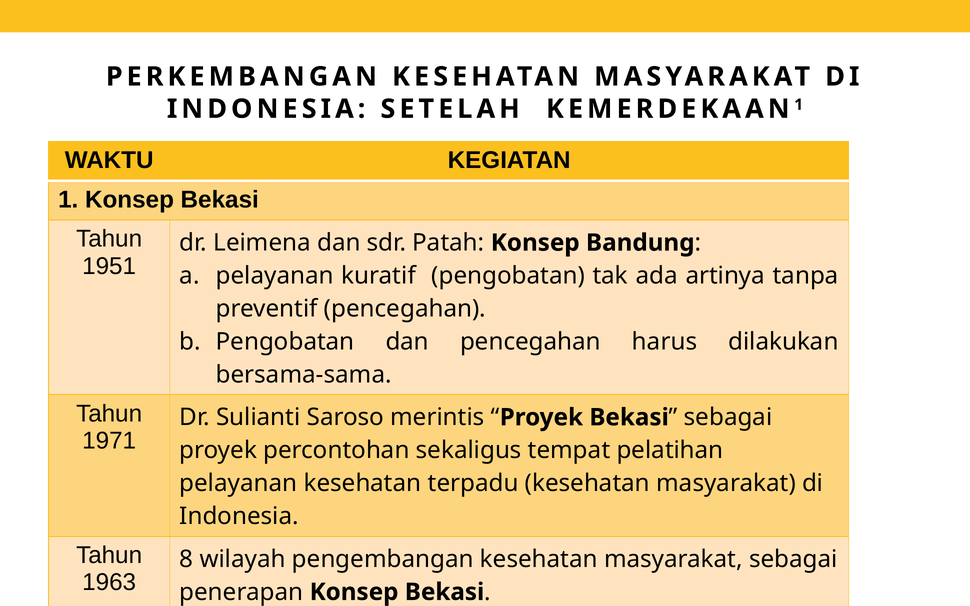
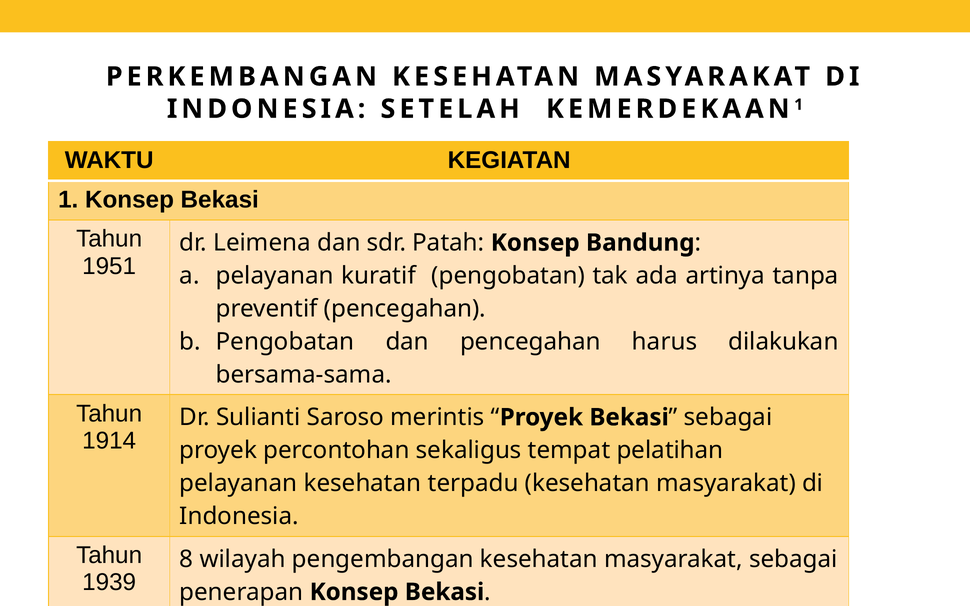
1971: 1971 -> 1914
1963: 1963 -> 1939
